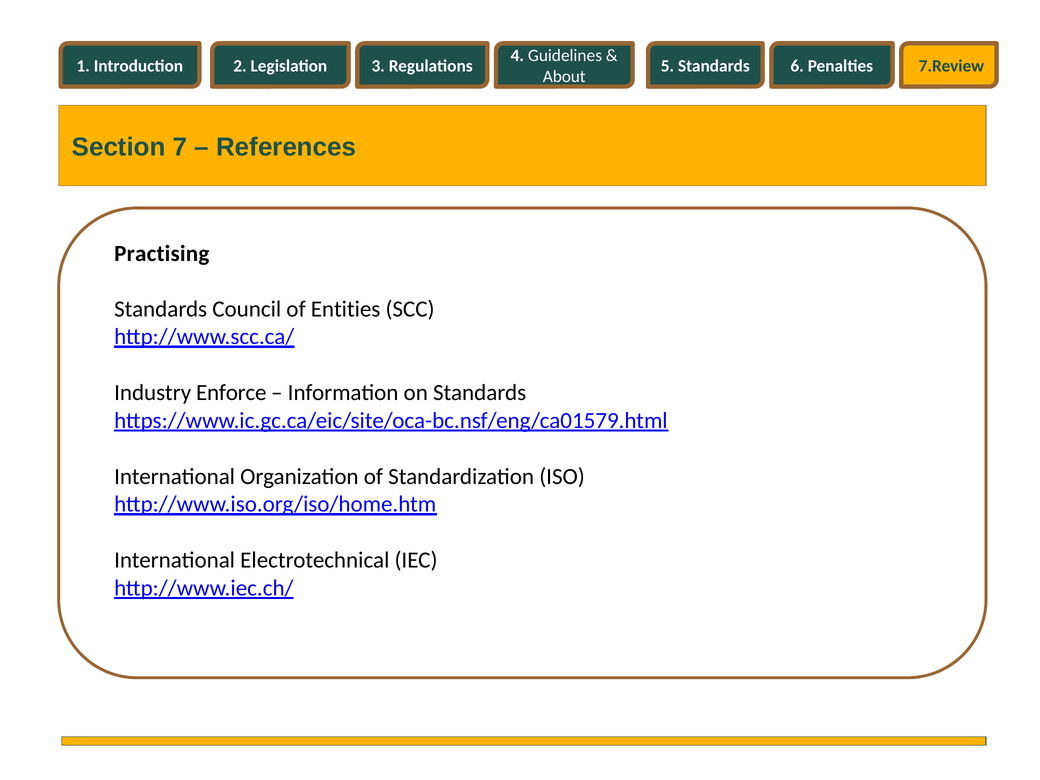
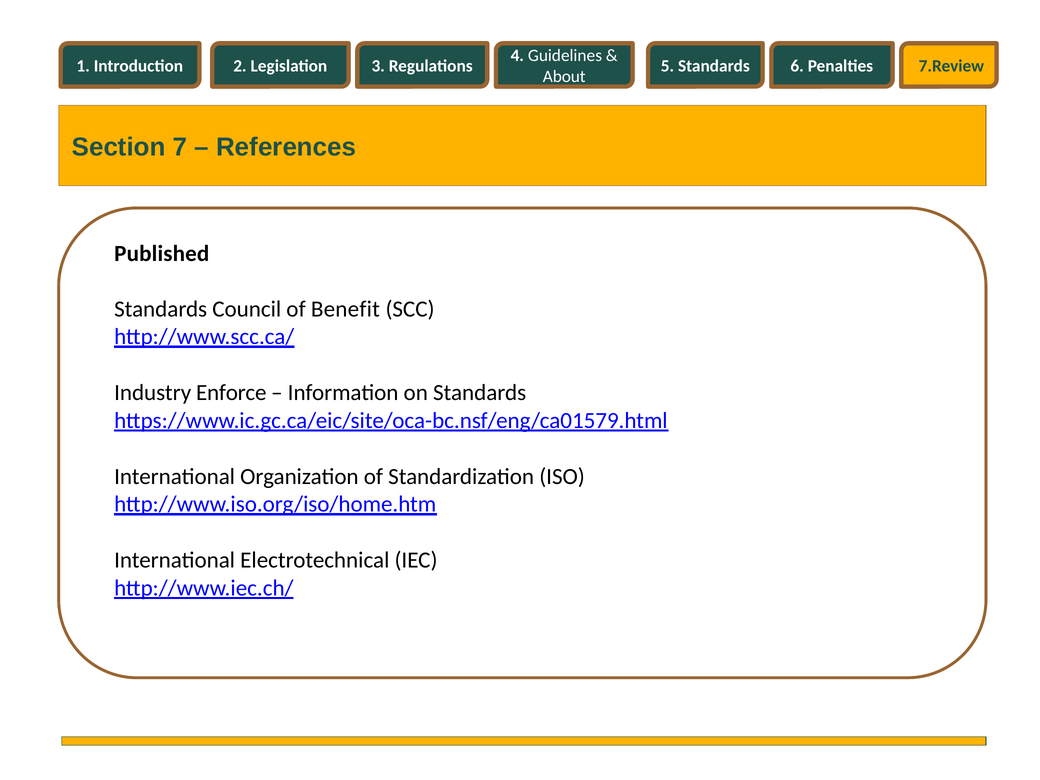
Practising: Practising -> Published
Entities: Entities -> Benefit
